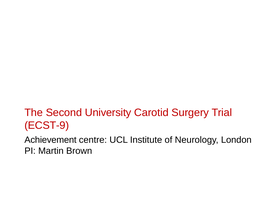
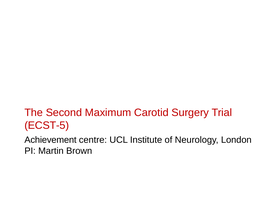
University: University -> Maximum
ECST-9: ECST-9 -> ECST-5
